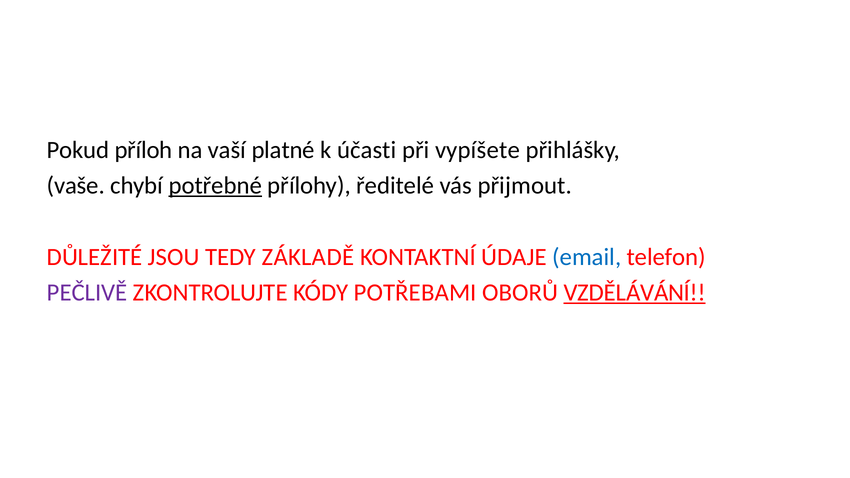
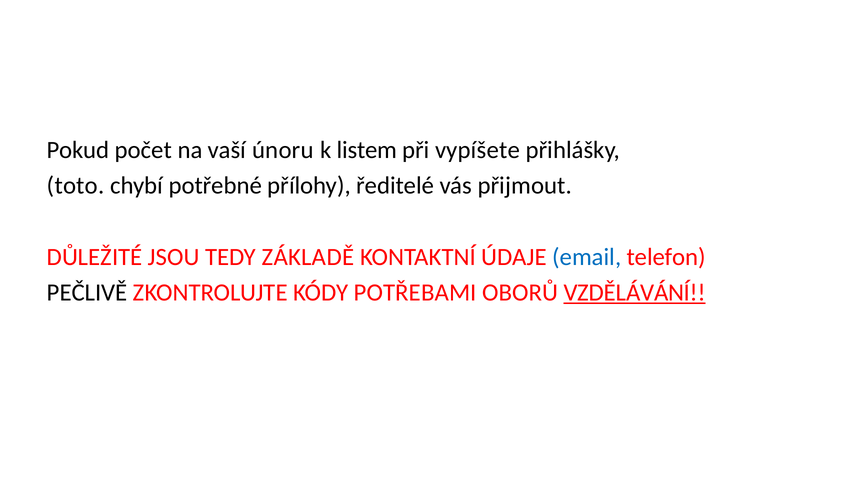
příloh: příloh -> počet
platné: platné -> únoru
účasti: účasti -> listem
vaše: vaše -> toto
potřebné underline: present -> none
PEČLIVĚ colour: purple -> black
